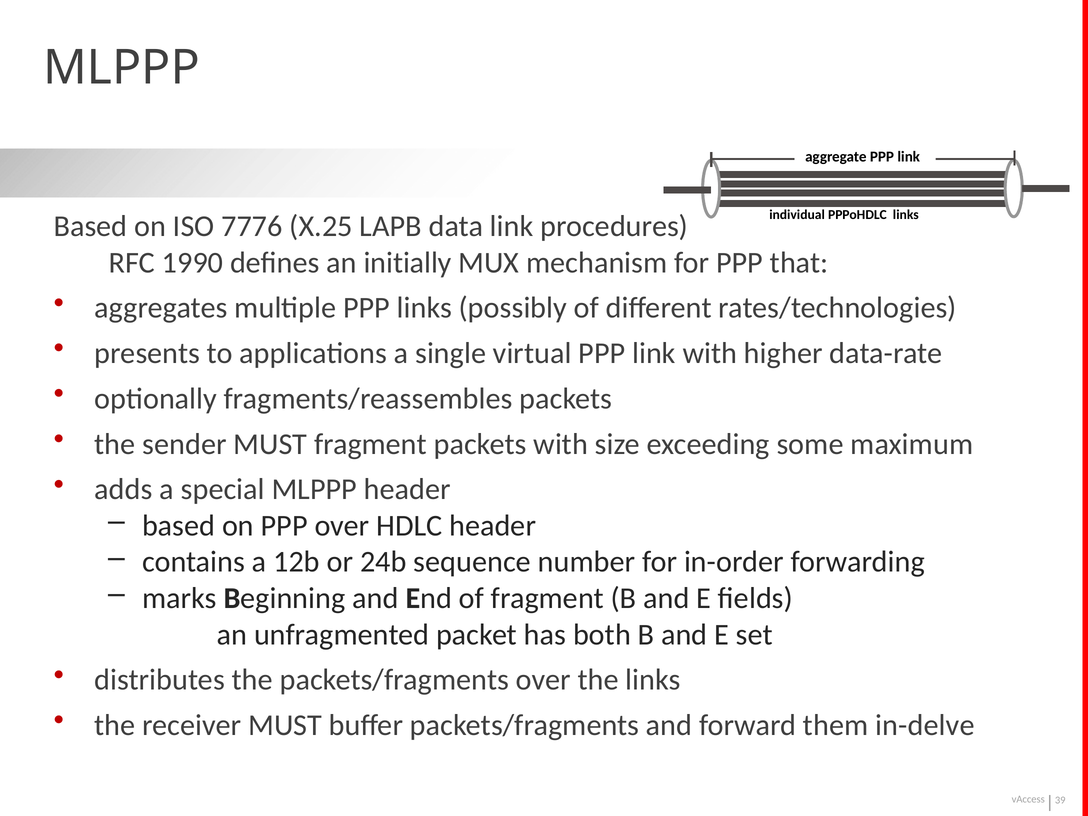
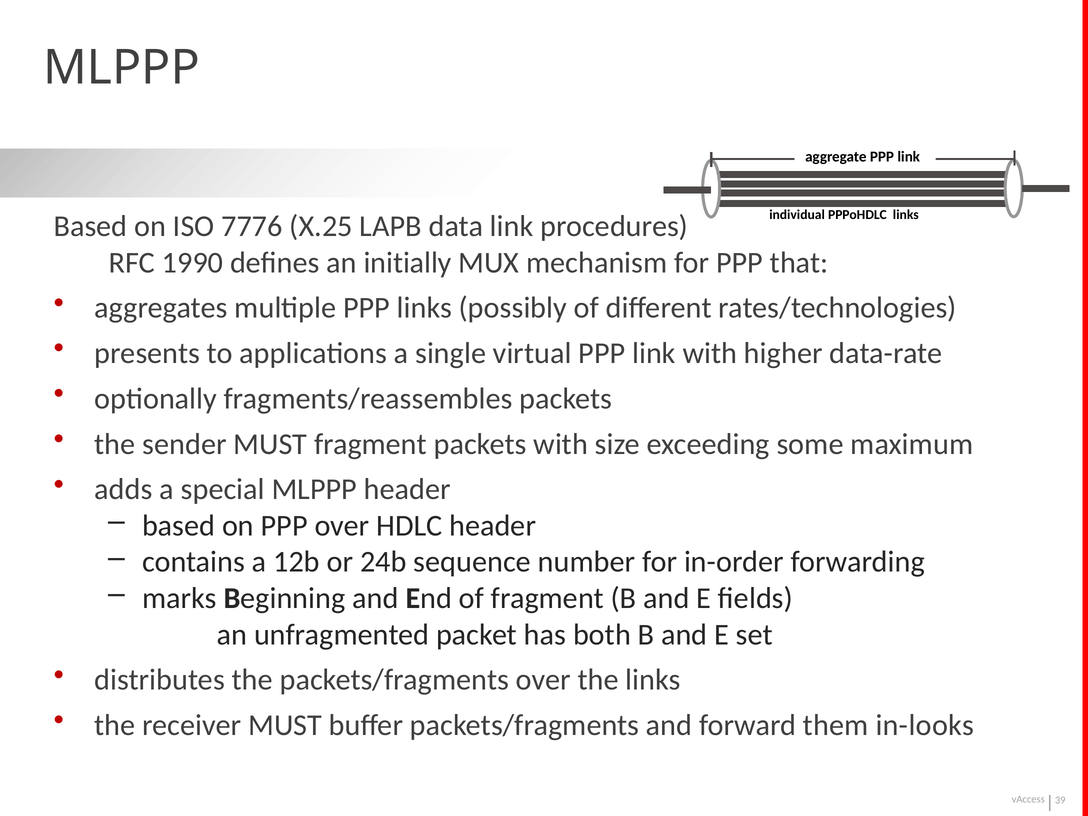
in-delve: in-delve -> in-looks
